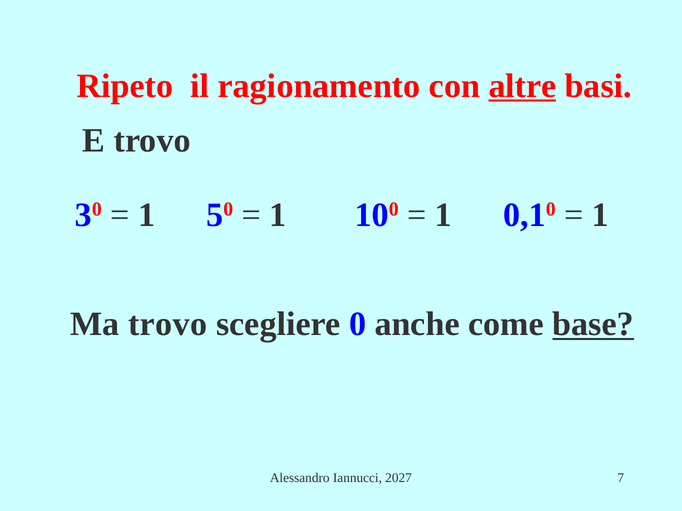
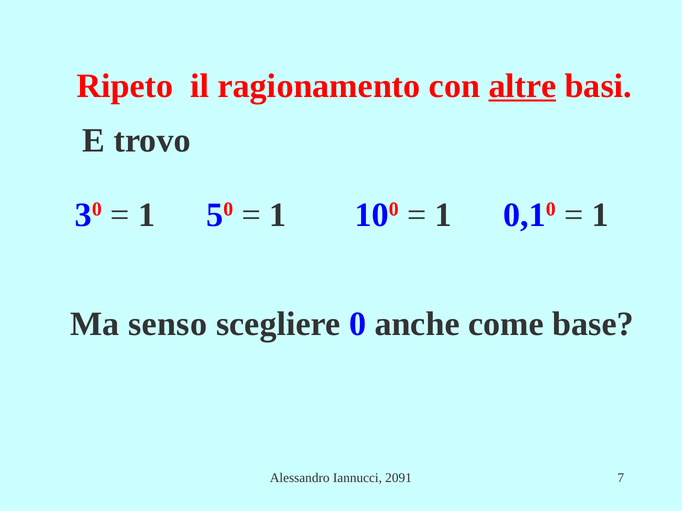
Ma trovo: trovo -> senso
base underline: present -> none
2027: 2027 -> 2091
